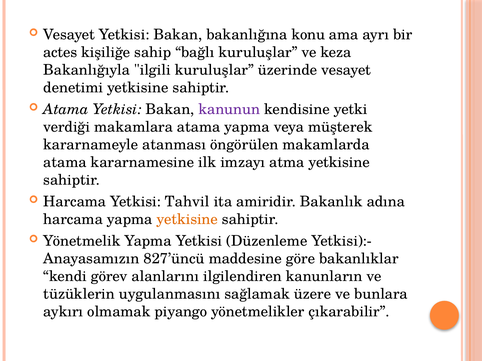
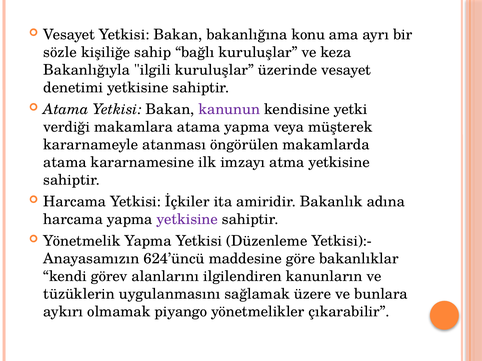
actes: actes -> sözle
Tahvil: Tahvil -> İçkiler
yetkisine at (187, 220) colour: orange -> purple
827’üncü: 827’üncü -> 624’üncü
